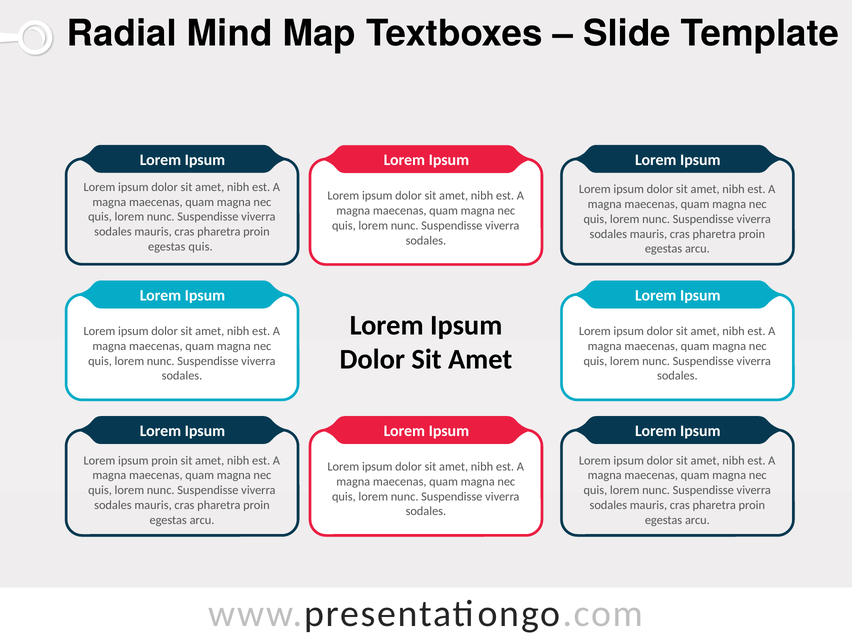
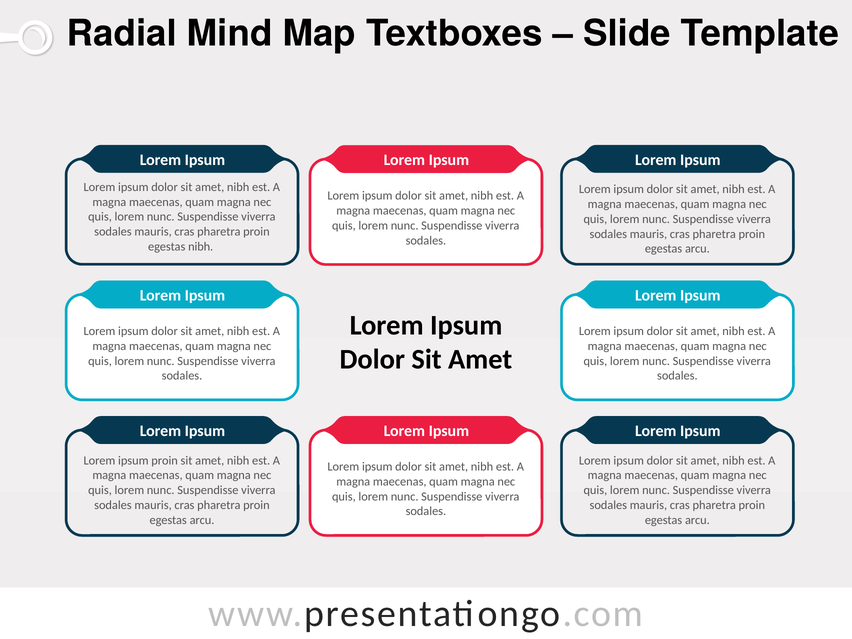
egestas quis: quis -> nibh
